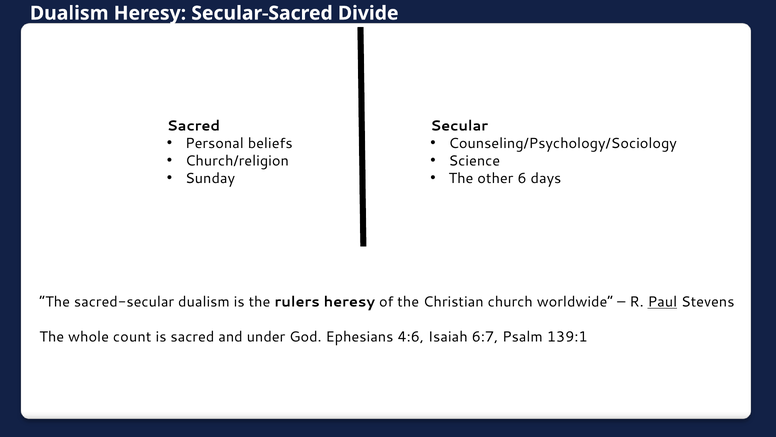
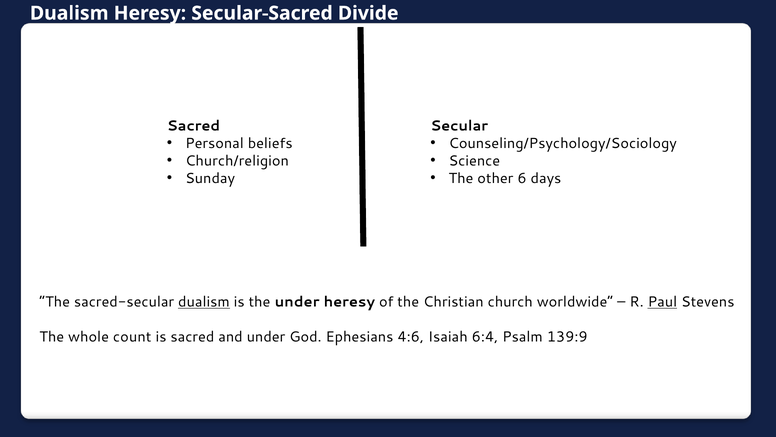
dualism at (204, 302) underline: none -> present
the rulers: rulers -> under
6:7: 6:7 -> 6:4
139:1: 139:1 -> 139:9
